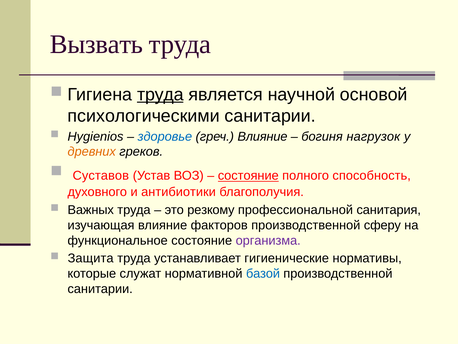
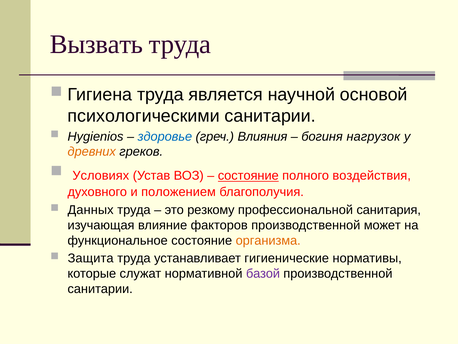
труда at (160, 94) underline: present -> none
греч Влияние: Влияние -> Влияния
Суставов: Суставов -> Условиях
способность: способность -> воздействия
антибиотики: антибиотики -> положением
Важных: Важных -> Данных
сферу: сферу -> может
организма colour: purple -> orange
базой colour: blue -> purple
